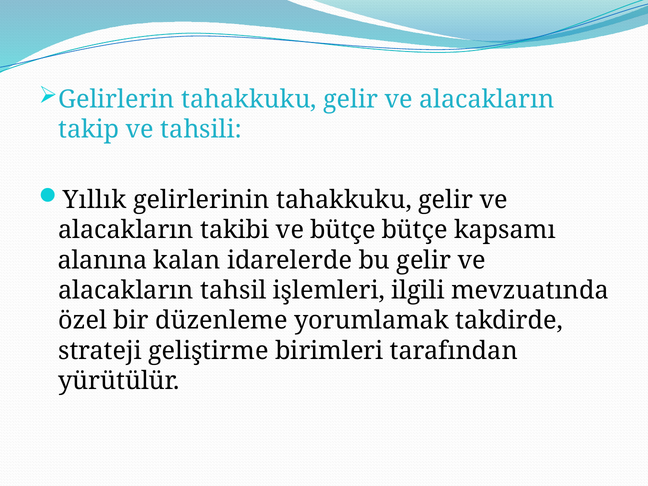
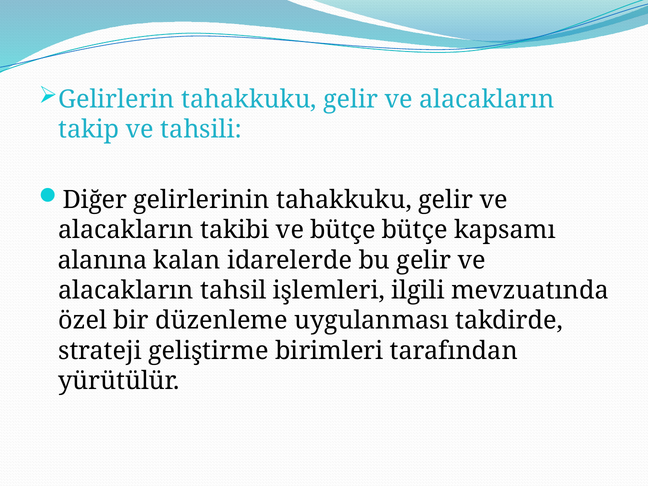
Yıllık: Yıllık -> Diğer
yorumlamak: yorumlamak -> uygulanması
